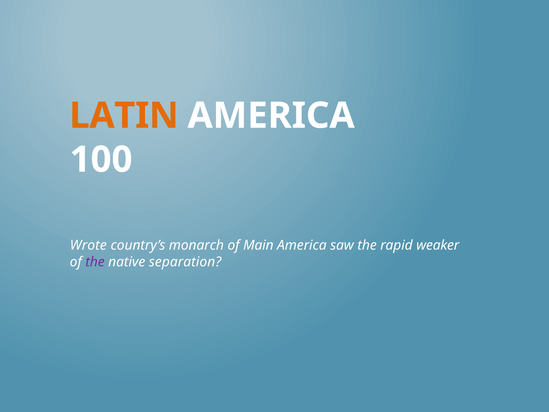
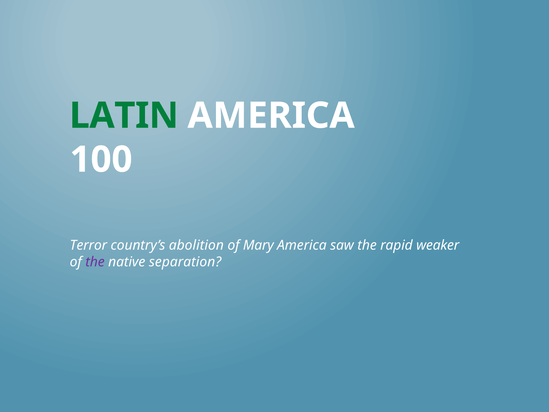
LATIN colour: orange -> green
Wrote: Wrote -> Terror
monarch: monarch -> abolition
Main: Main -> Mary
